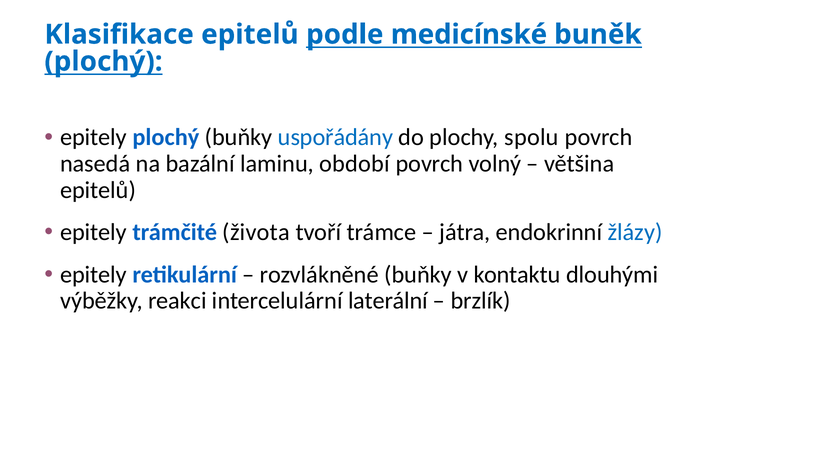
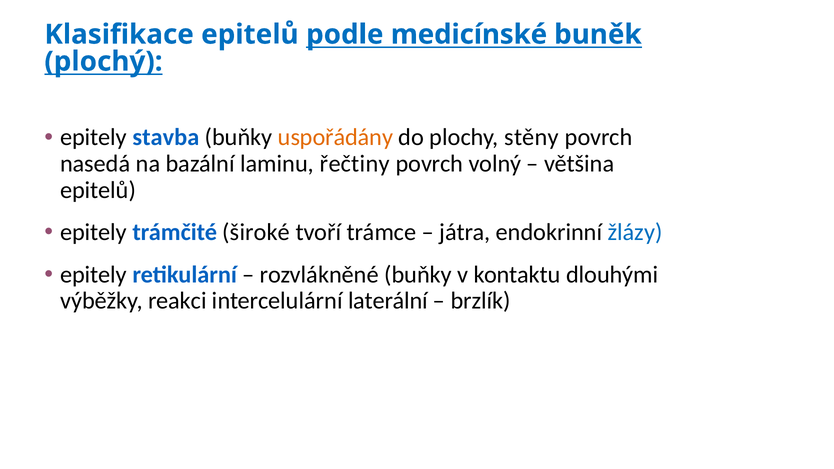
epitely plochý: plochý -> stavba
uspořádány colour: blue -> orange
spolu: spolu -> stěny
období: období -> řečtiny
života: života -> široké
